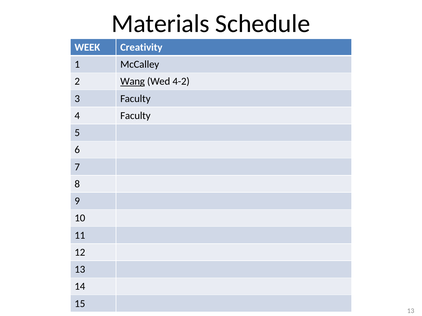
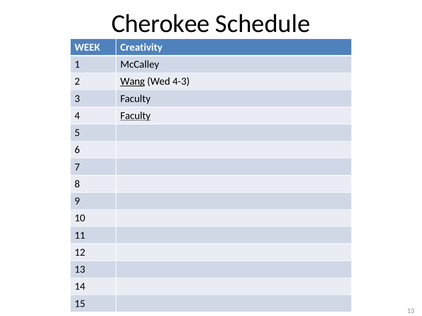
Materials: Materials -> Cherokee
4-2: 4-2 -> 4-3
Faculty at (135, 116) underline: none -> present
